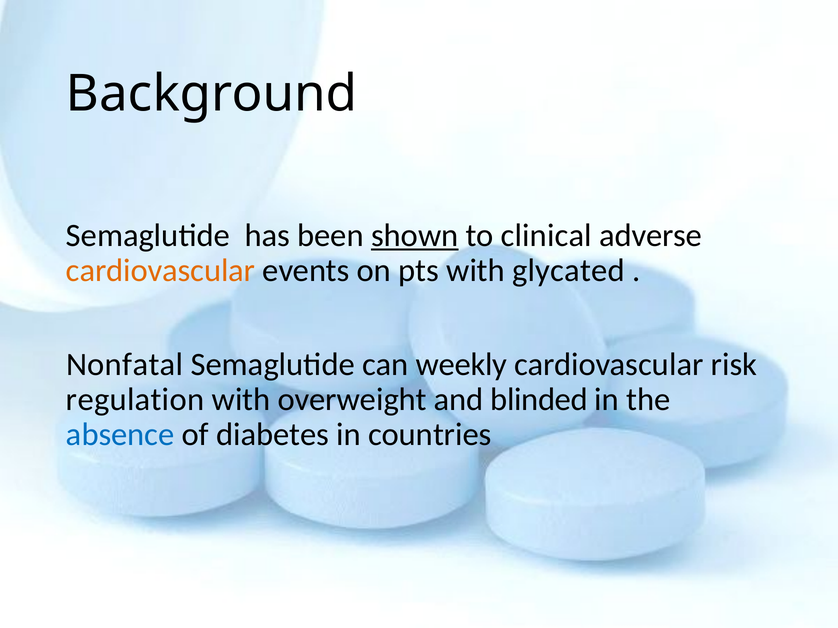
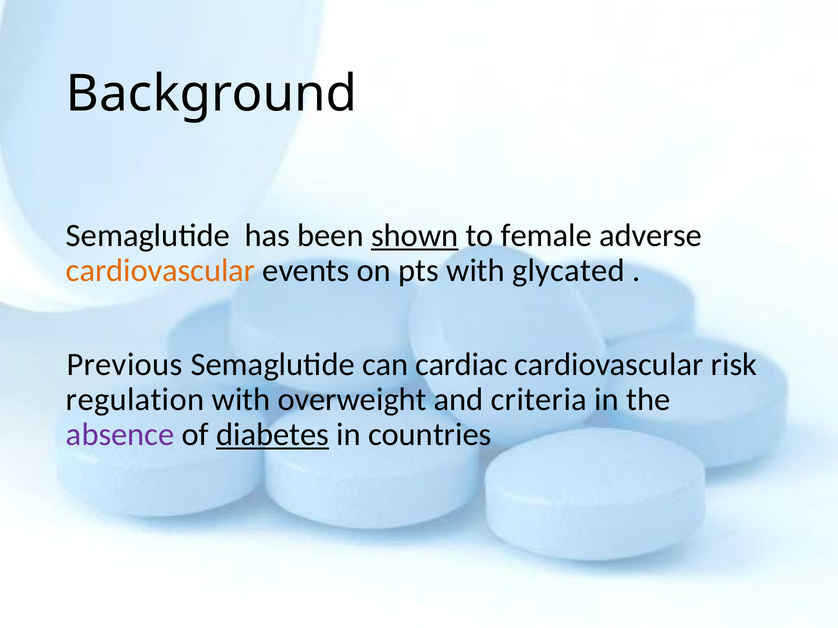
clinical: clinical -> female
Nonfatal: Nonfatal -> Previous
weekly: weekly -> cardiac
blinded: blinded -> criteria
absence colour: blue -> purple
diabetes underline: none -> present
